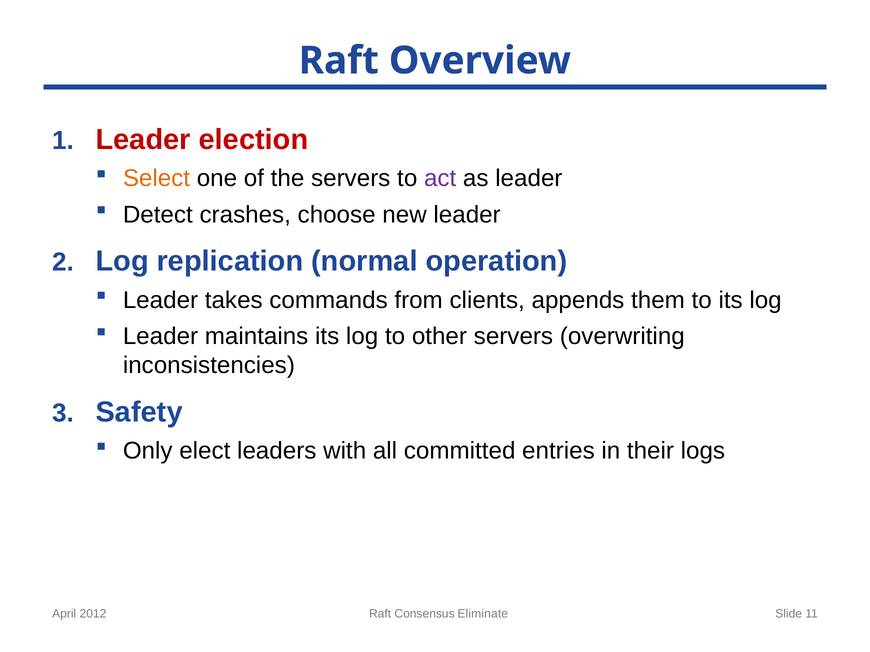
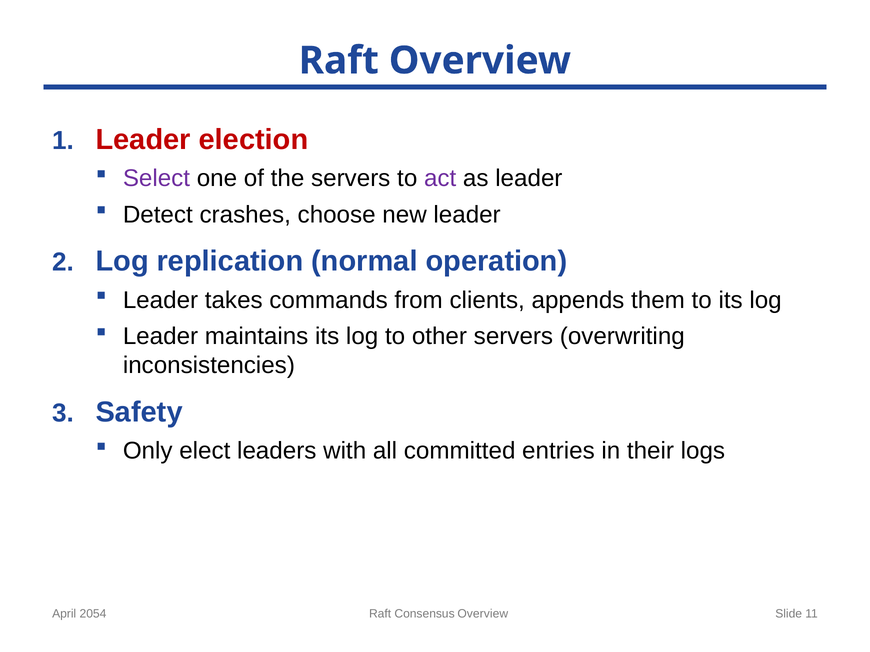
Select colour: orange -> purple
2012: 2012 -> 2054
Consensus Eliminate: Eliminate -> Overview
